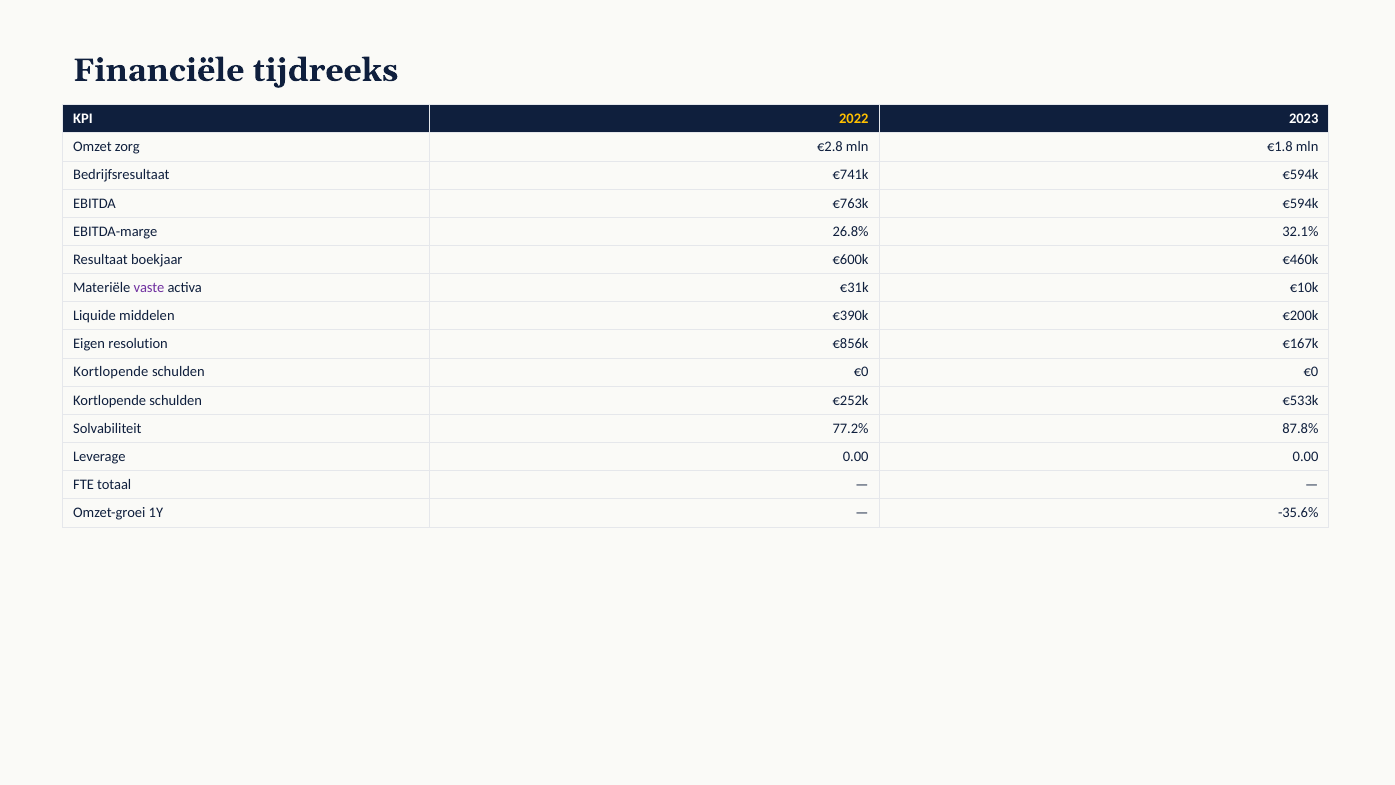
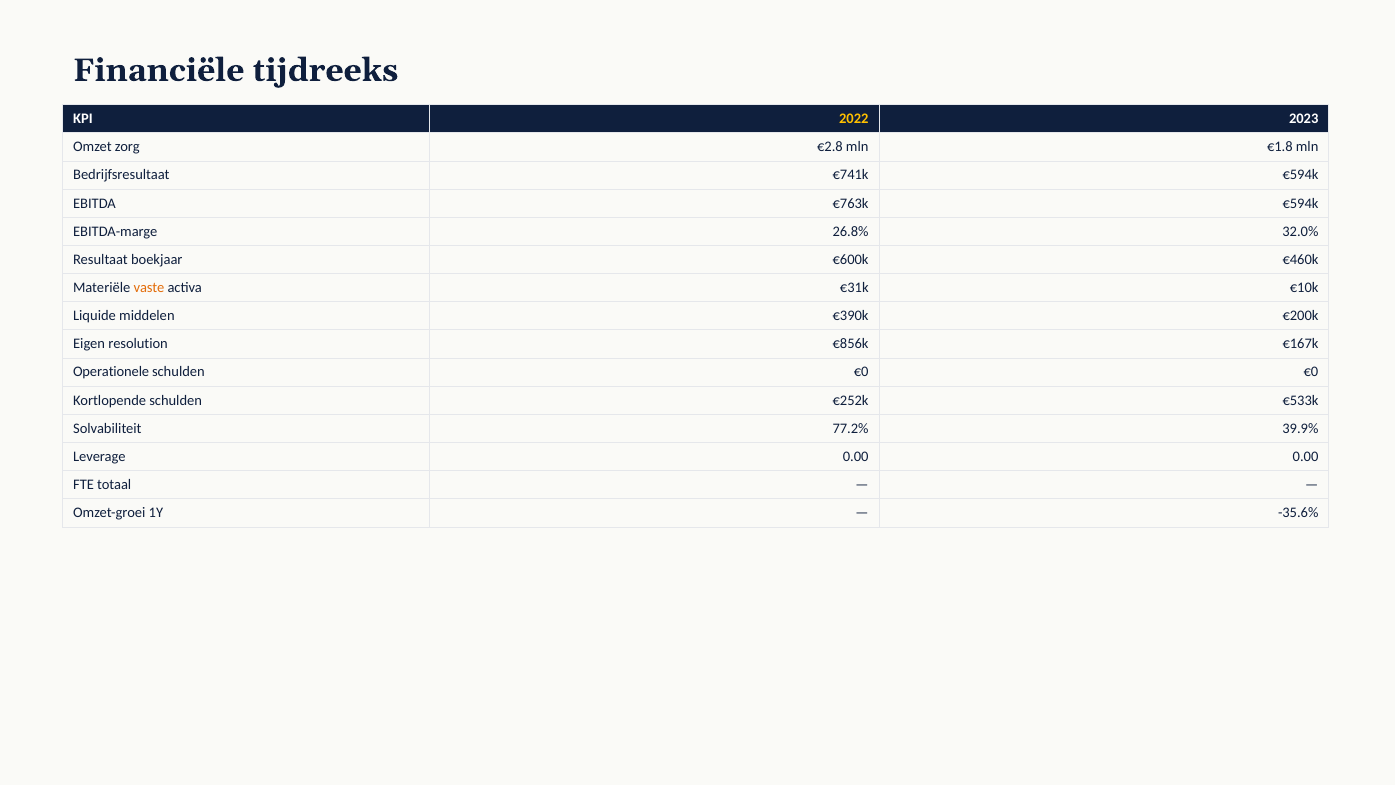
32.1%: 32.1% -> 32.0%
vaste colour: purple -> orange
Kortlopende at (111, 372): Kortlopende -> Operationele
87.8%: 87.8% -> 39.9%
